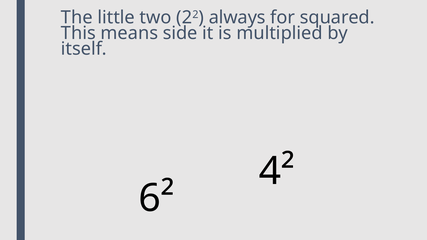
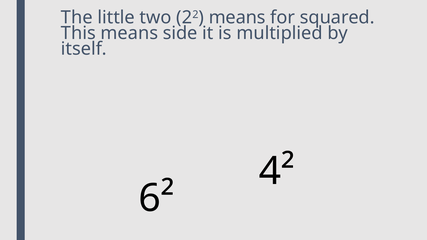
22 always: always -> means
